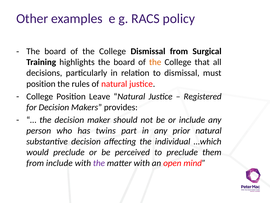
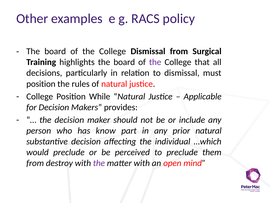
the at (155, 62) colour: orange -> purple
Leave: Leave -> While
Registered: Registered -> Applicable
twins: twins -> know
from include: include -> destroy
